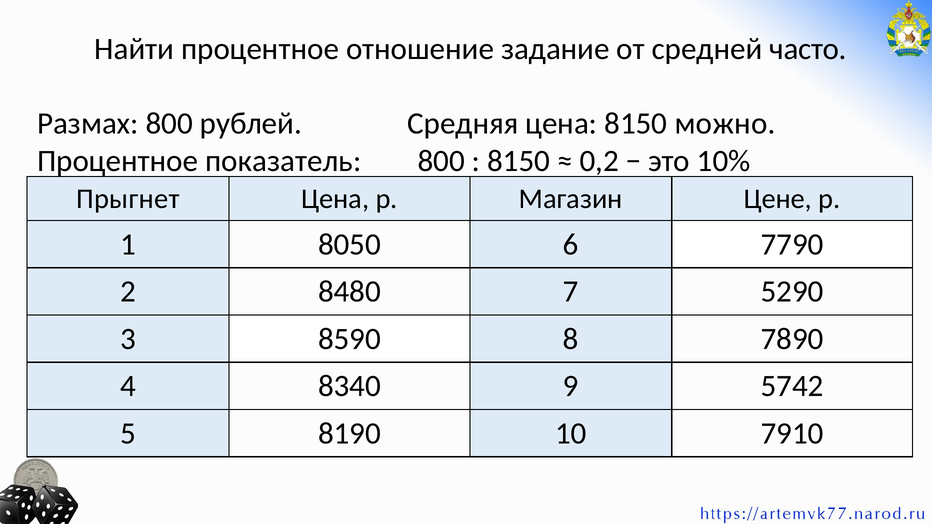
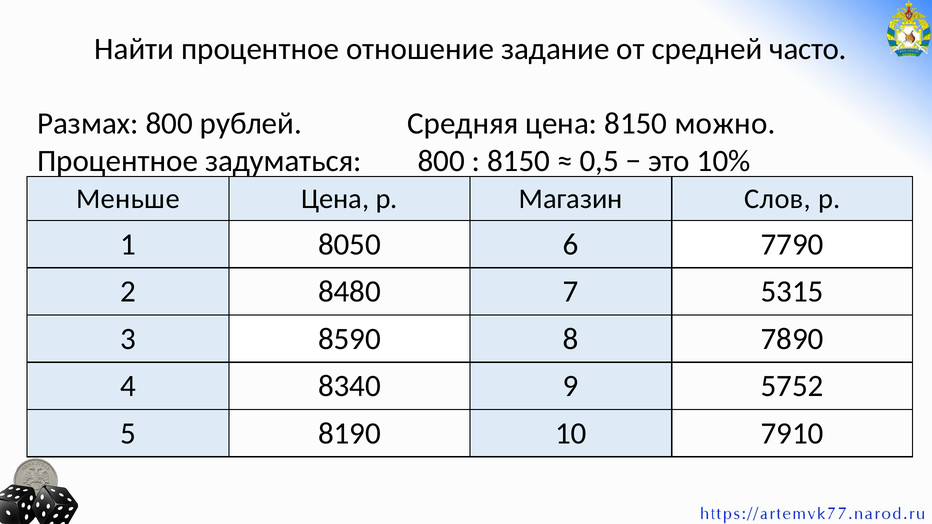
показатель: показатель -> задуматься
0,2: 0,2 -> 0,5
Прыгнет: Прыгнет -> Меньше
Цене: Цене -> Слов
5290: 5290 -> 5315
5742: 5742 -> 5752
